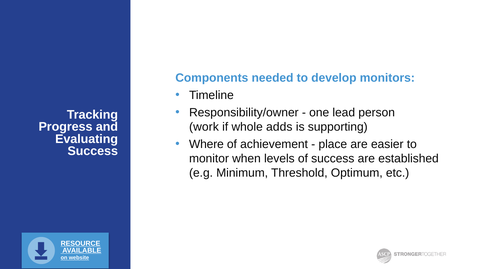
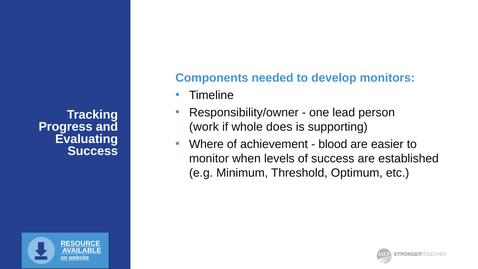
adds: adds -> does
place: place -> blood
